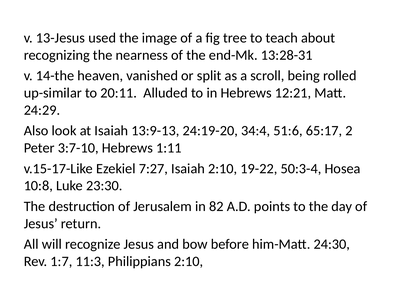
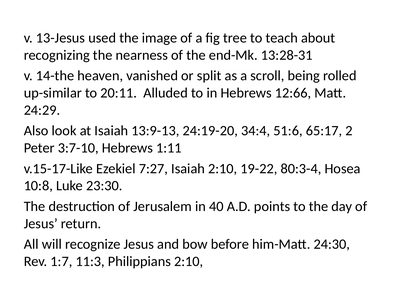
12:21: 12:21 -> 12:66
50:3-4: 50:3-4 -> 80:3-4
82: 82 -> 40
